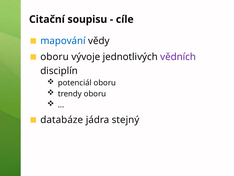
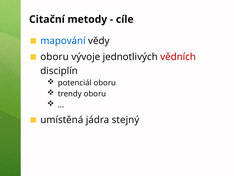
soupisu: soupisu -> metody
vědních colour: purple -> red
databáze: databáze -> umístěná
